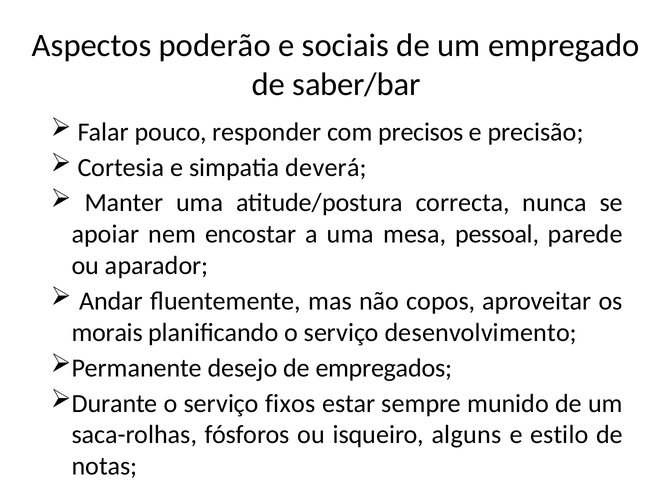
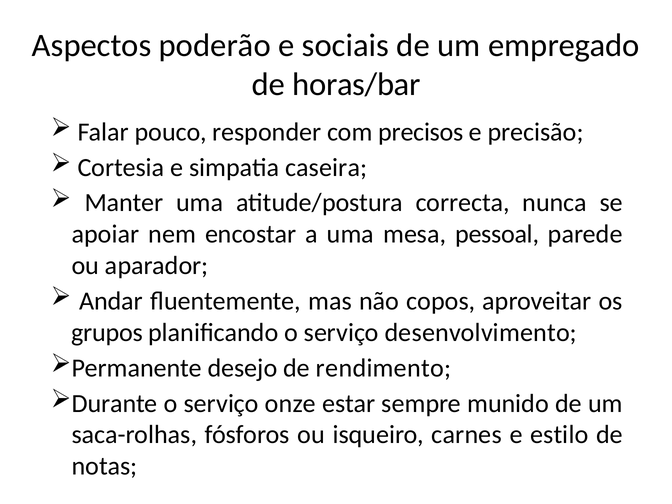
saber/bar: saber/bar -> horas/bar
deverá: deverá -> caseira
morais: morais -> grupos
empregados: empregados -> rendimento
fixos: fixos -> onze
alguns: alguns -> carnes
